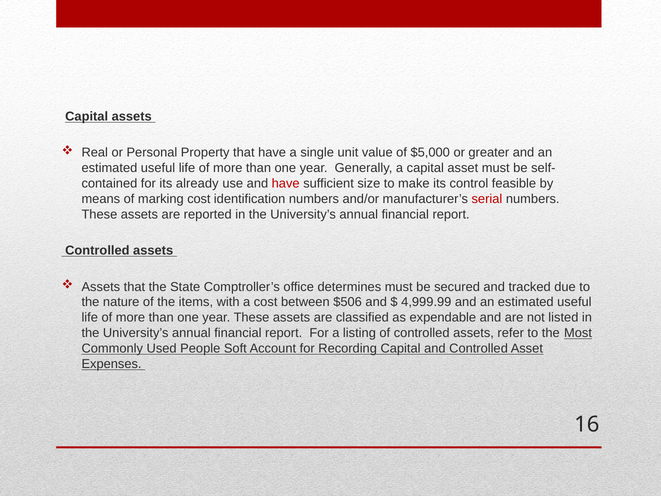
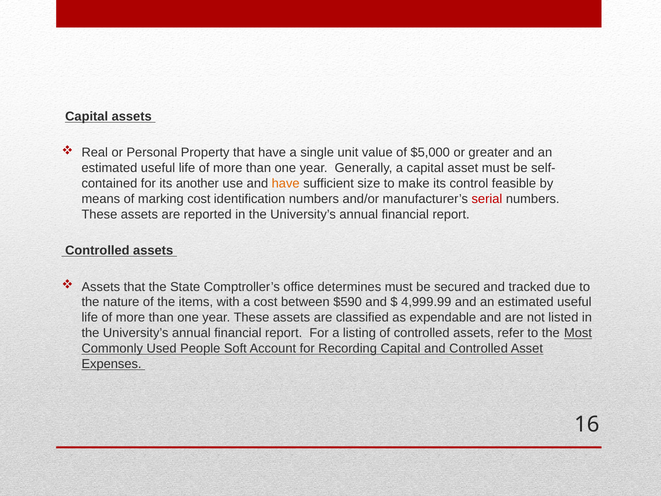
already: already -> another
have at (286, 184) colour: red -> orange
$506: $506 -> $590
